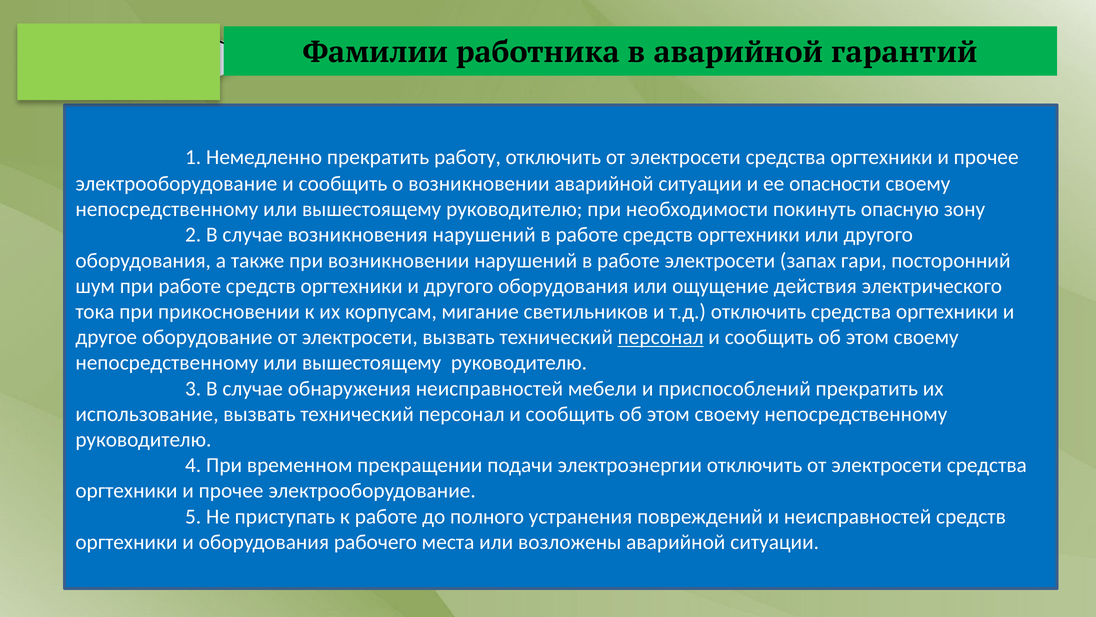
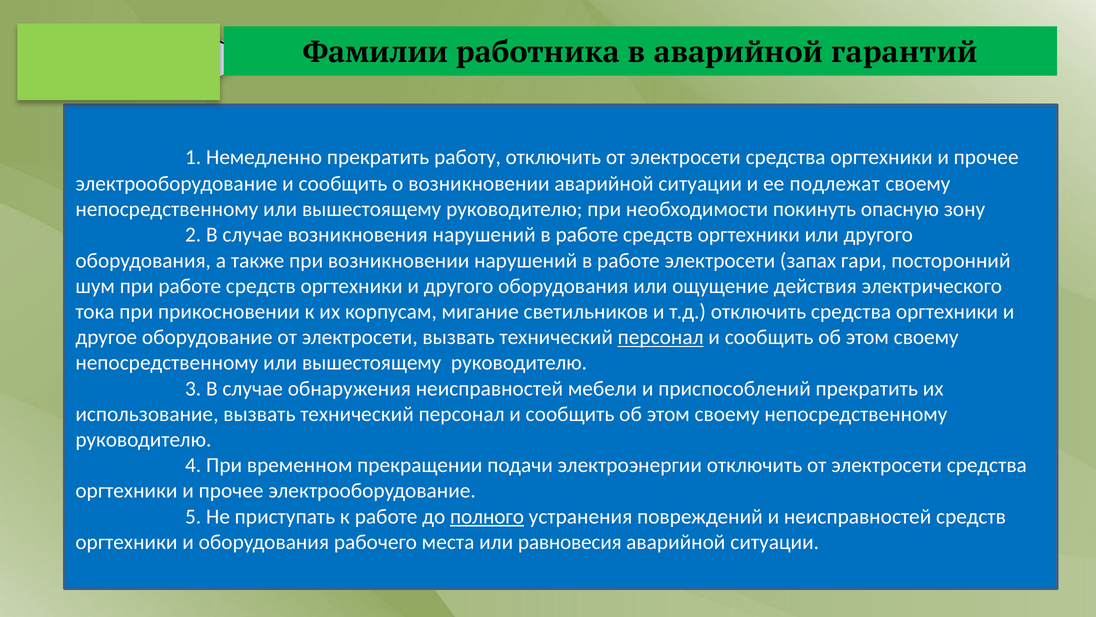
опасности: опасности -> подлежат
полного underline: none -> present
возложены: возложены -> равновесия
